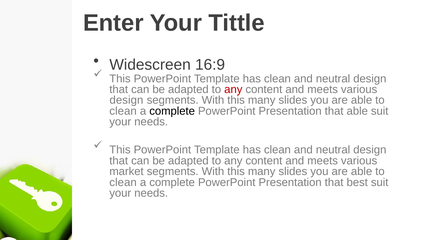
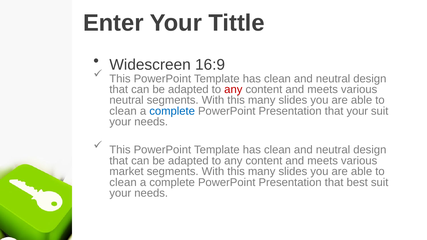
design at (126, 100): design -> neutral
complete at (172, 111) colour: black -> blue
that able: able -> your
